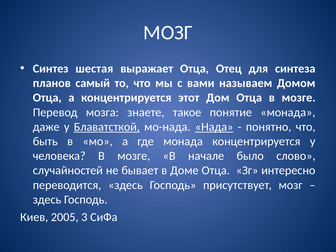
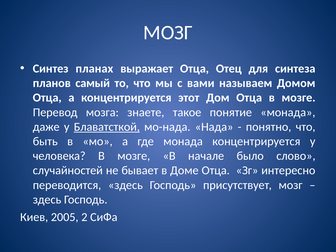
шестая: шестая -> планах
Нада underline: present -> none
3: 3 -> 2
